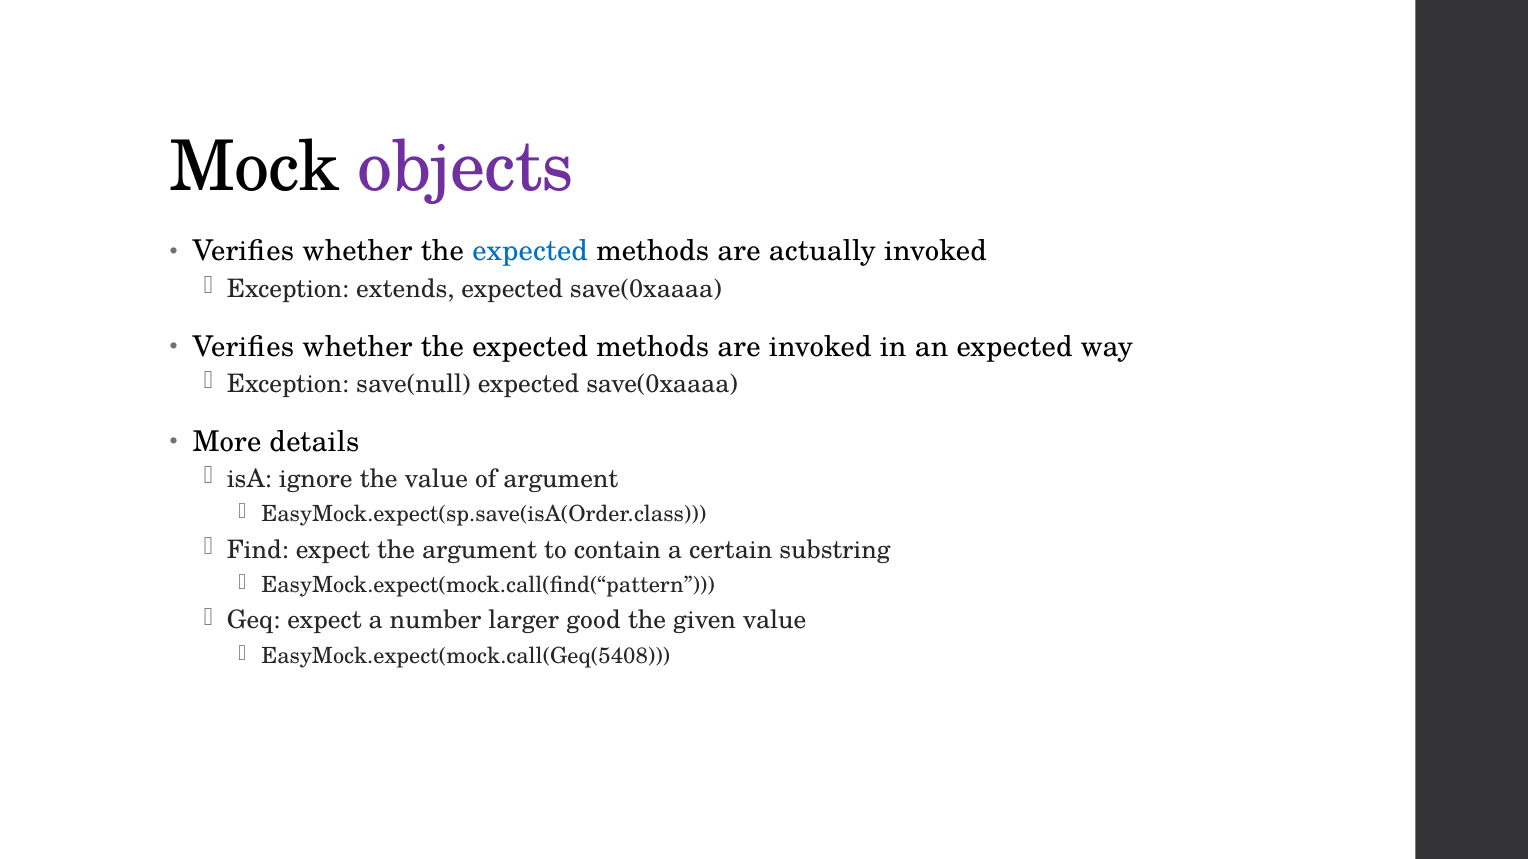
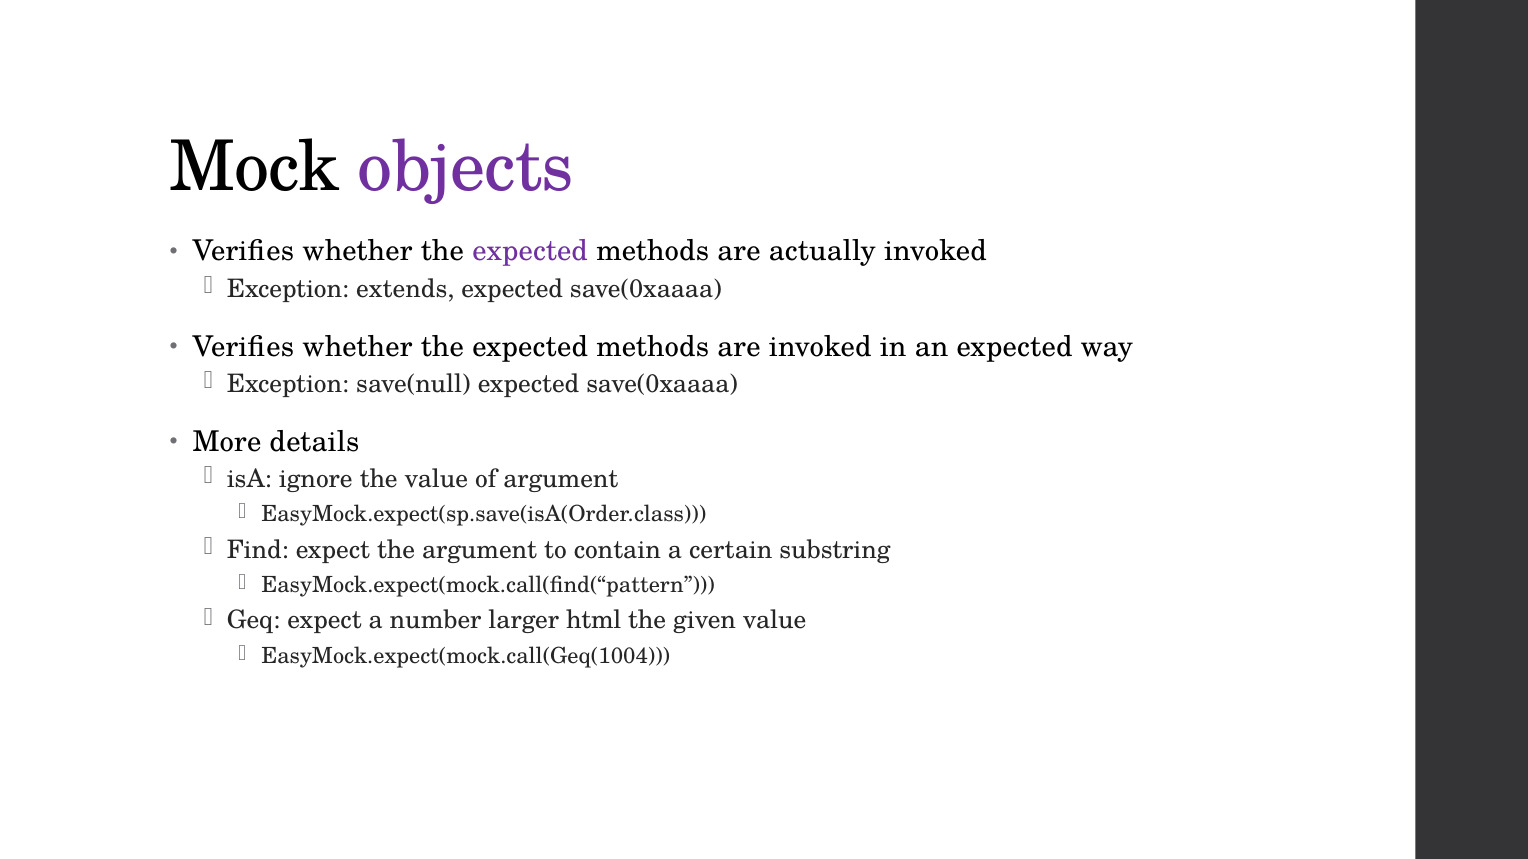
expected at (530, 252) colour: blue -> purple
good: good -> html
EasyMock.expect(mock.call(Geq(5408: EasyMock.expect(mock.call(Geq(5408 -> EasyMock.expect(mock.call(Geq(1004
